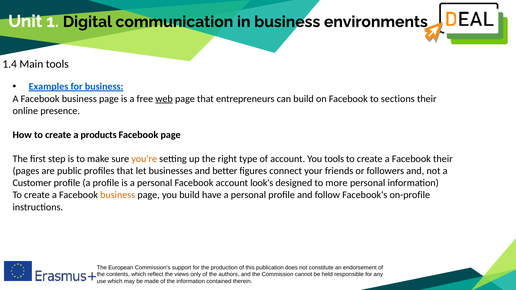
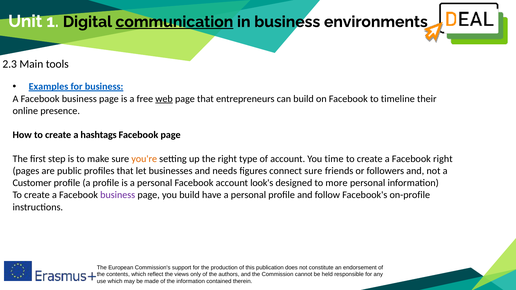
communication underline: none -> present
1.4: 1.4 -> 2.3
sections: sections -> timeline
products: products -> hashtags
You tools: tools -> time
Facebook their: their -> right
better: better -> needs
connect your: your -> sure
business at (118, 195) colour: orange -> purple
